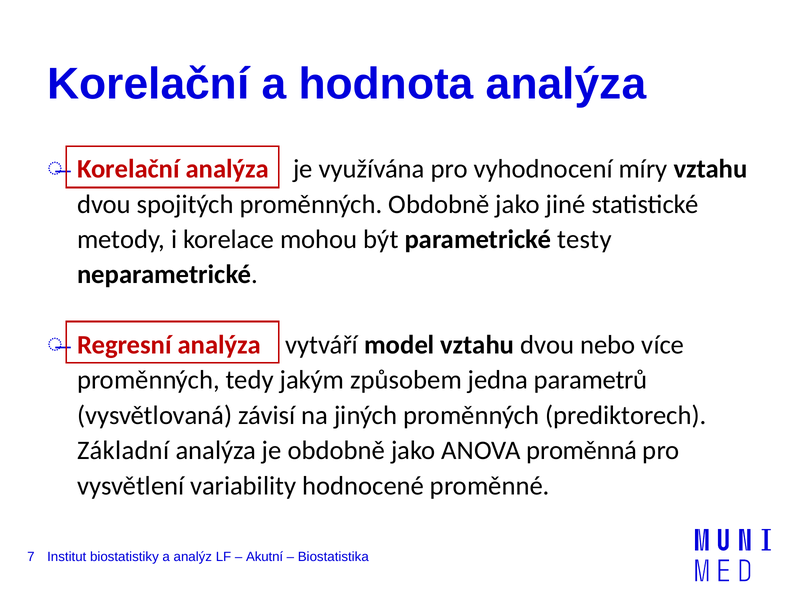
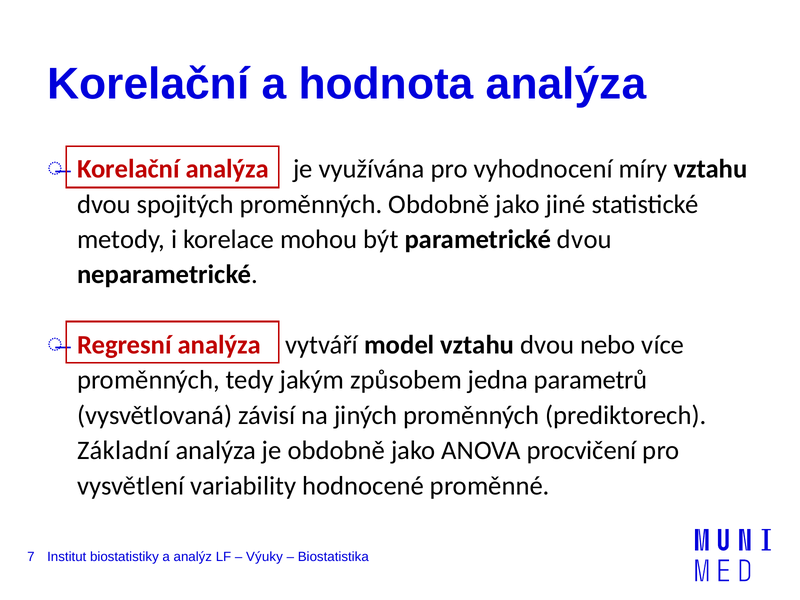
parametrické testy: testy -> dvou
proměnná: proměnná -> procvičení
Akutní: Akutní -> Výuky
